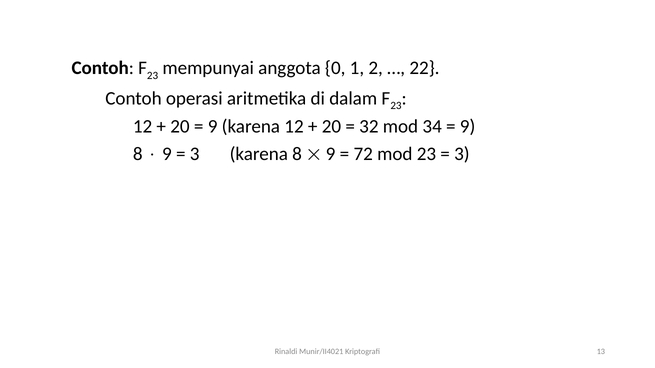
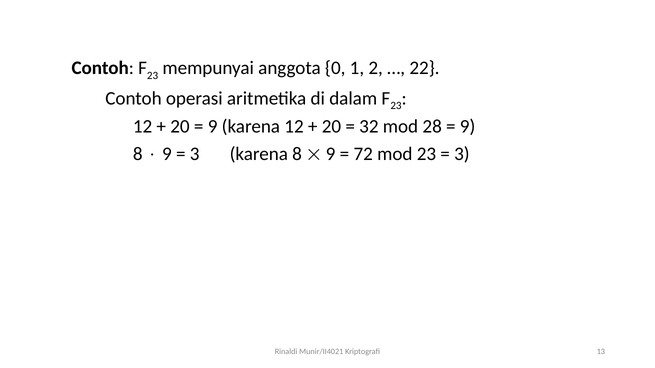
34: 34 -> 28
